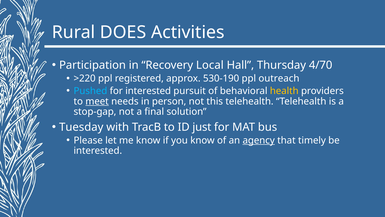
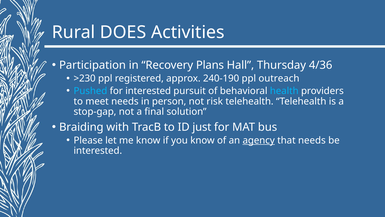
Local: Local -> Plans
4/70: 4/70 -> 4/36
>220: >220 -> >230
530-190: 530-190 -> 240-190
health colour: yellow -> light blue
meet underline: present -> none
this: this -> risk
Tuesday: Tuesday -> Braiding
that timely: timely -> needs
